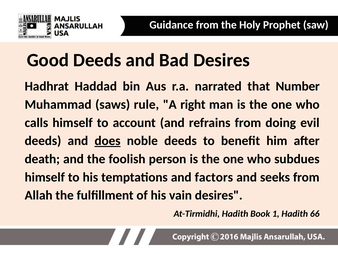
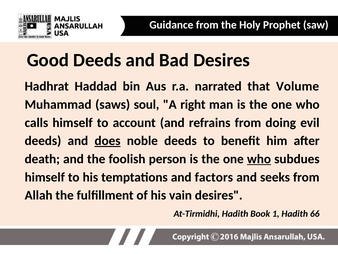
Number: Number -> Volume
rule: rule -> soul
who at (259, 159) underline: none -> present
